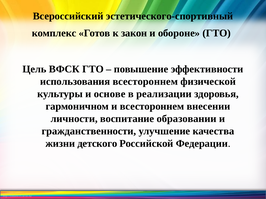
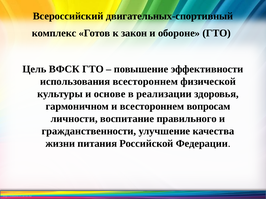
эстетического-спортивный: эстетического-спортивный -> двигательных-спортивный
внесении: внесении -> вопросам
образовании: образовании -> правильного
детского: детского -> питания
